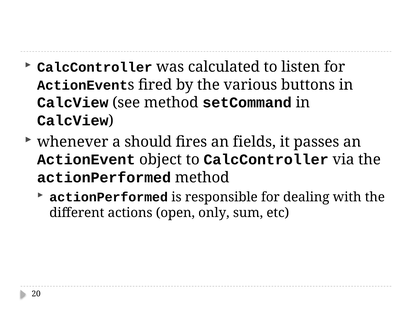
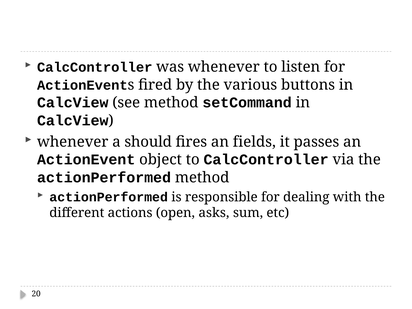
was calculated: calculated -> whenever
only: only -> asks
